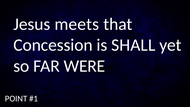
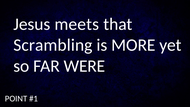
Concession: Concession -> Scrambling
SHALL: SHALL -> MORE
